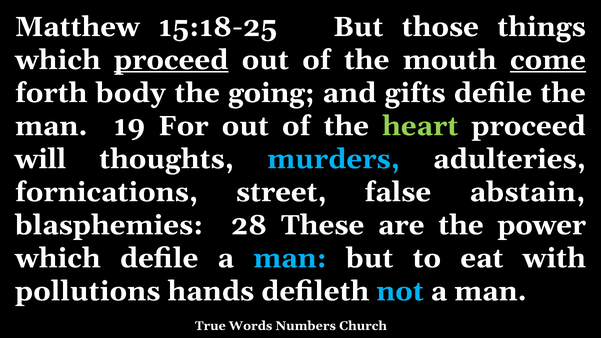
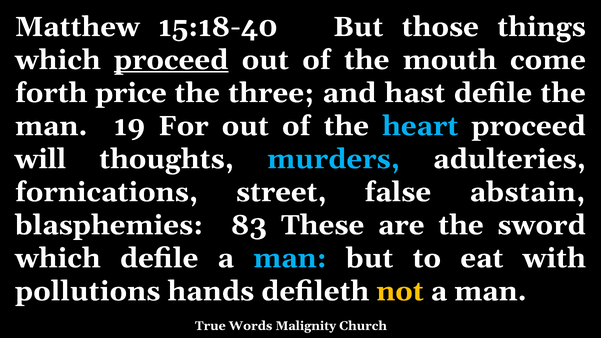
15:18-25: 15:18-25 -> 15:18-40
come underline: present -> none
body: body -> price
going: going -> three
gifts: gifts -> hast
heart colour: light green -> light blue
28: 28 -> 83
power: power -> sword
not colour: light blue -> yellow
Numbers: Numbers -> Malignity
